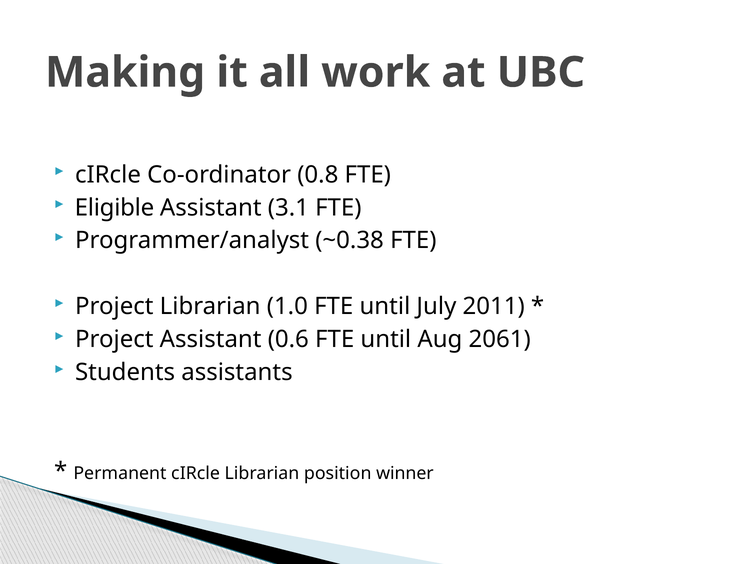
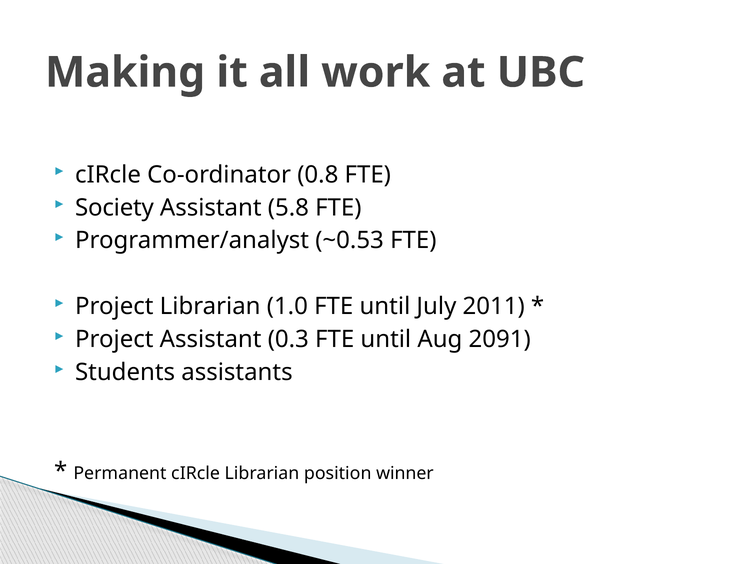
Eligible: Eligible -> Society
3.1: 3.1 -> 5.8
~0.38: ~0.38 -> ~0.53
0.6: 0.6 -> 0.3
2061: 2061 -> 2091
